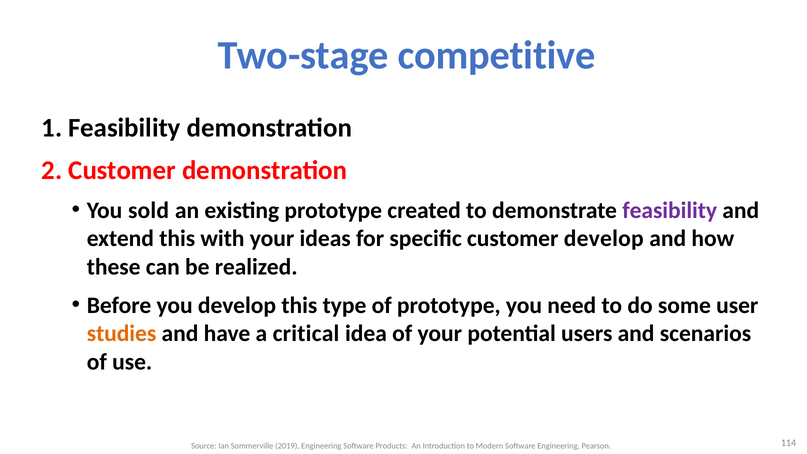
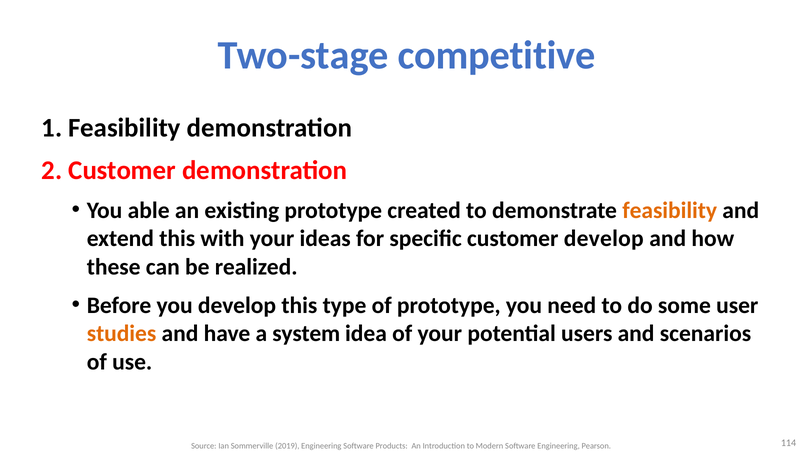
sold: sold -> able
feasibility at (670, 210) colour: purple -> orange
critical: critical -> system
